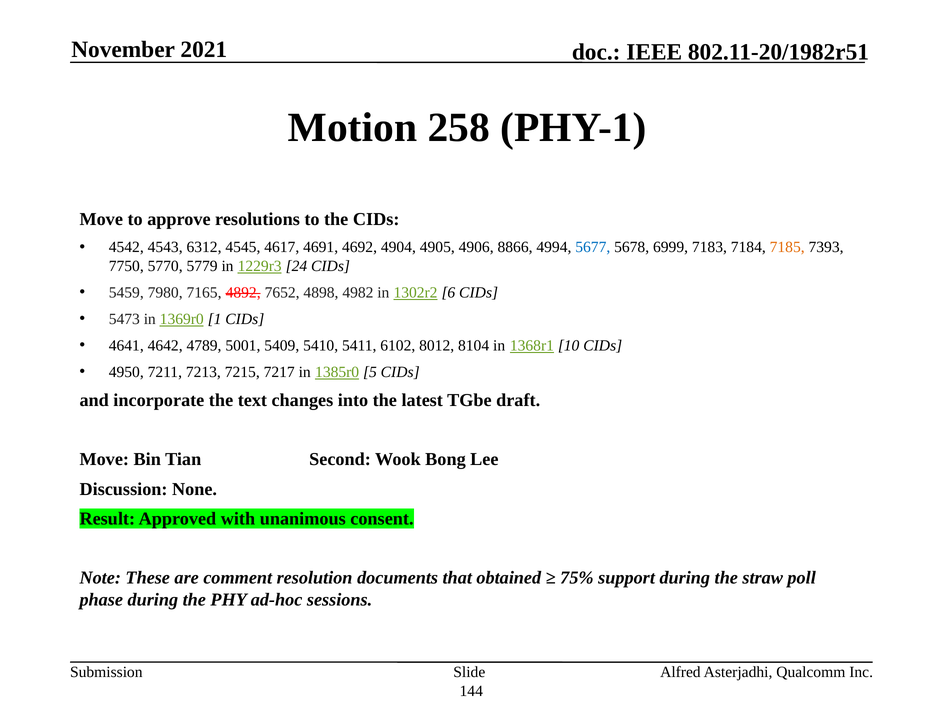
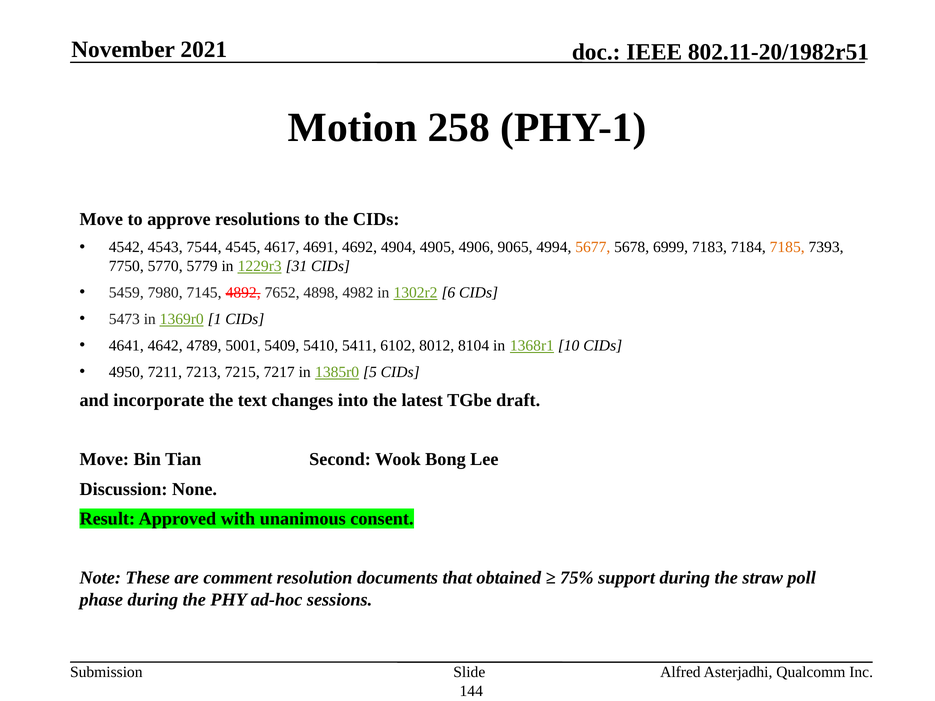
6312: 6312 -> 7544
8866: 8866 -> 9065
5677 colour: blue -> orange
24: 24 -> 31
7165: 7165 -> 7145
